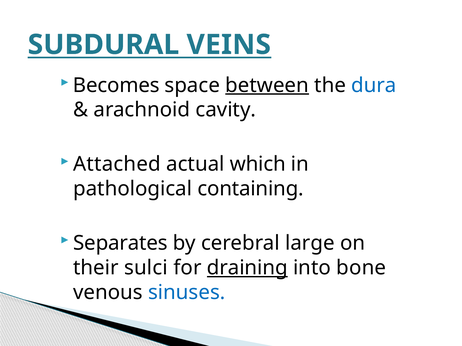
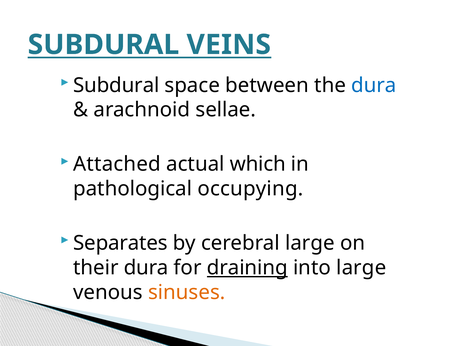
Becomes at (116, 85): Becomes -> Subdural
between underline: present -> none
cavity: cavity -> sellae
containing: containing -> occupying
their sulci: sulci -> dura
into bone: bone -> large
sinuses colour: blue -> orange
